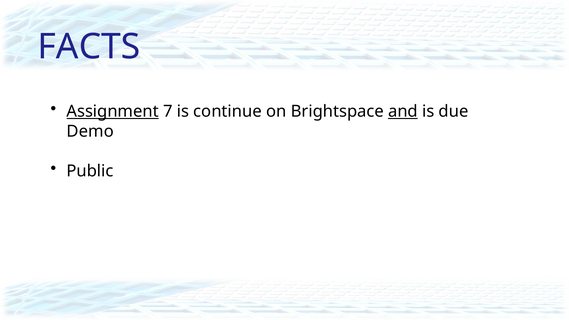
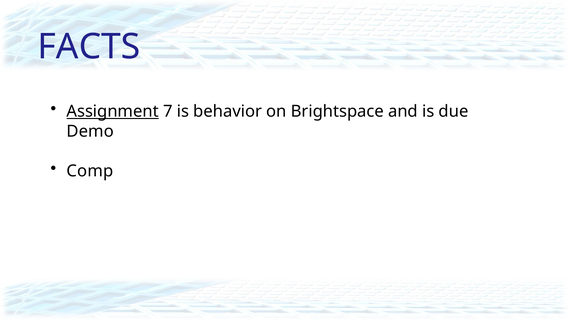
continue: continue -> behavior
and underline: present -> none
Public: Public -> Comp
